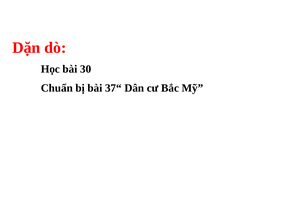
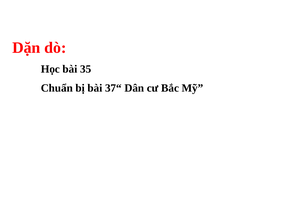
30: 30 -> 35
